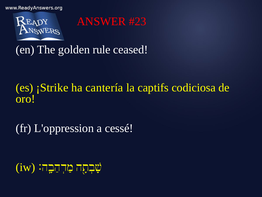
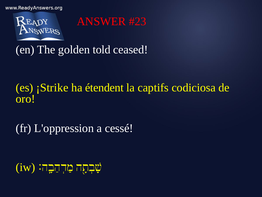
rule: rule -> told
cantería: cantería -> étendent
